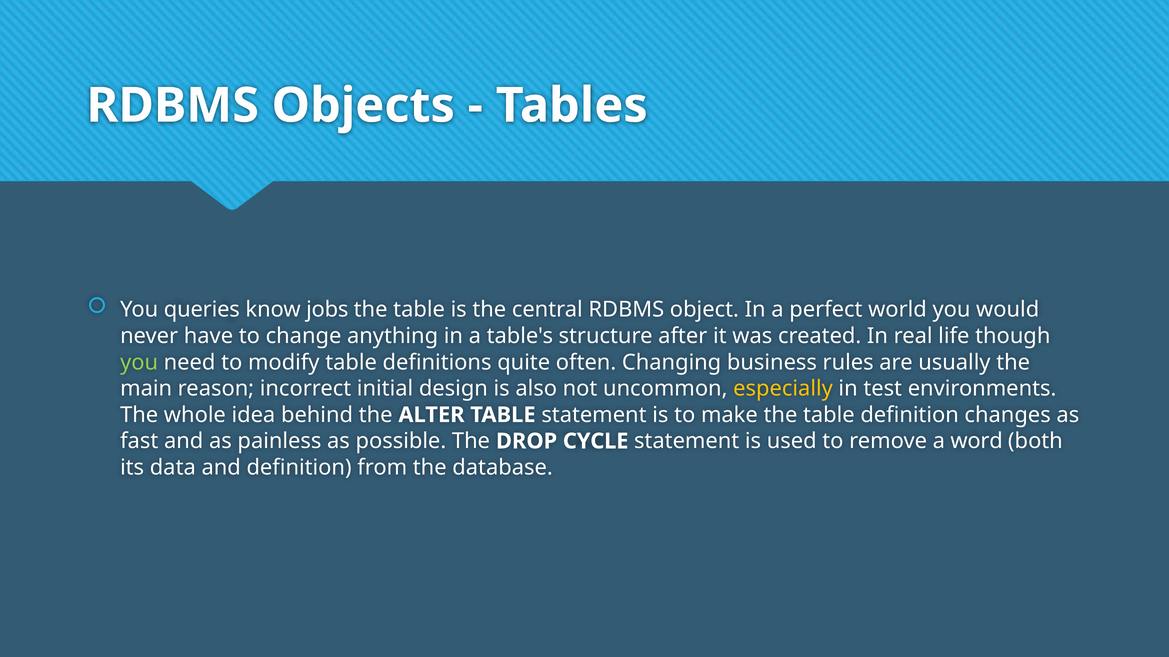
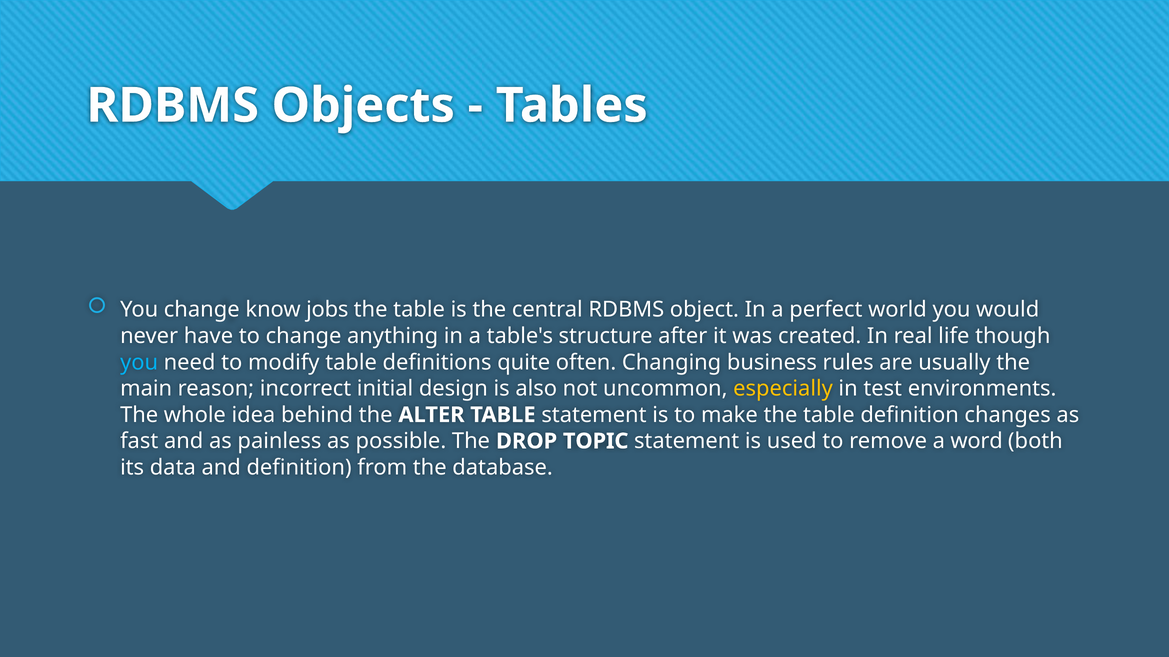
You queries: queries -> change
you at (139, 363) colour: light green -> light blue
CYCLE: CYCLE -> TOPIC
